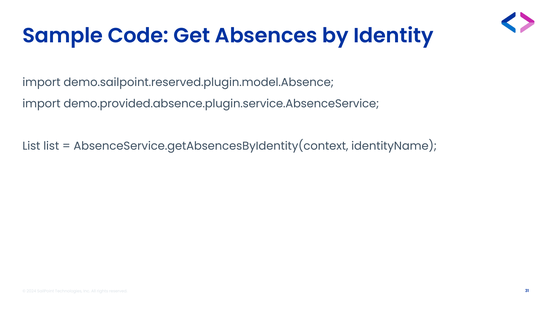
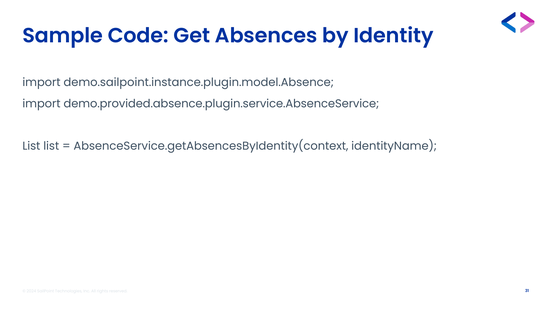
demo.sailpoint.reserved.plugin.model.Absence: demo.sailpoint.reserved.plugin.model.Absence -> demo.sailpoint.instance.plugin.model.Absence
